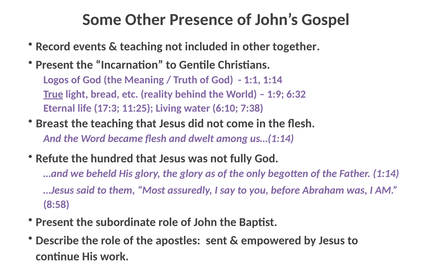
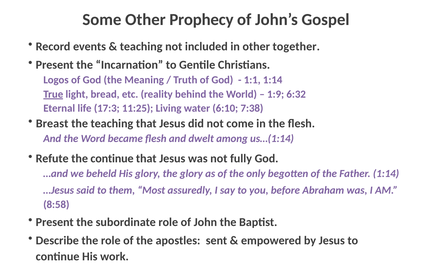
Presence: Presence -> Prophecy
the hundred: hundred -> continue
